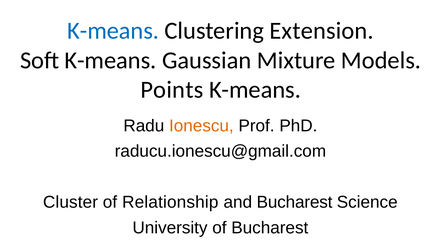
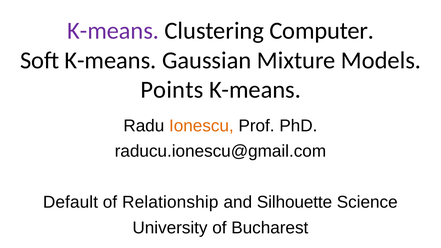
K-means at (113, 31) colour: blue -> purple
Extension: Extension -> Computer
Cluster: Cluster -> Default
and Bucharest: Bucharest -> Silhouette
